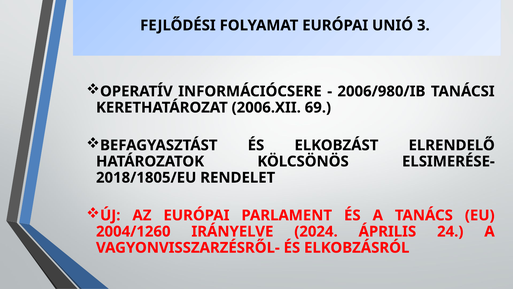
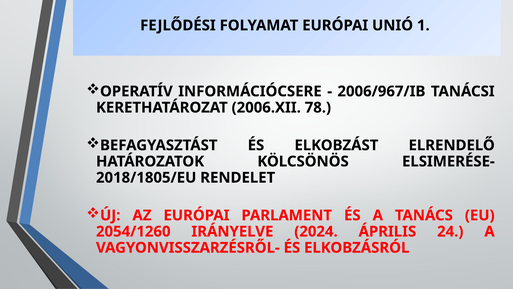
3: 3 -> 1
2006/980/IB: 2006/980/IB -> 2006/967/IB
69: 69 -> 78
2004/1260: 2004/1260 -> 2054/1260
